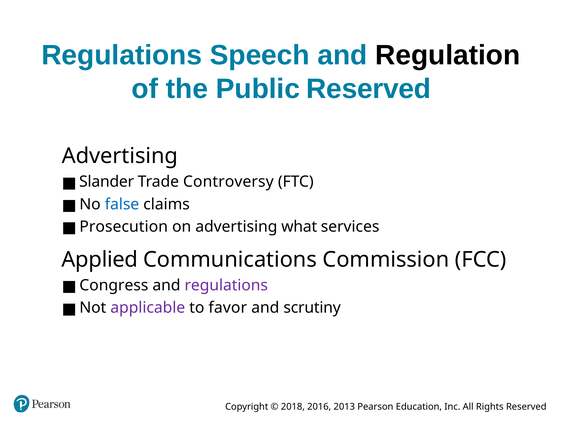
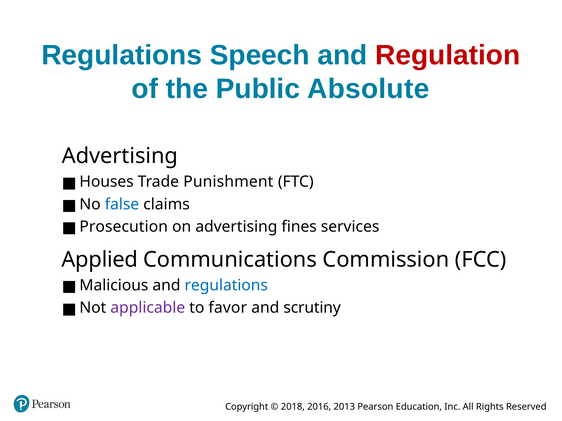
Regulation colour: black -> red
Public Reserved: Reserved -> Absolute
Slander: Slander -> Houses
Controversy: Controversy -> Punishment
what: what -> fines
Congress: Congress -> Malicious
regulations at (226, 286) colour: purple -> blue
